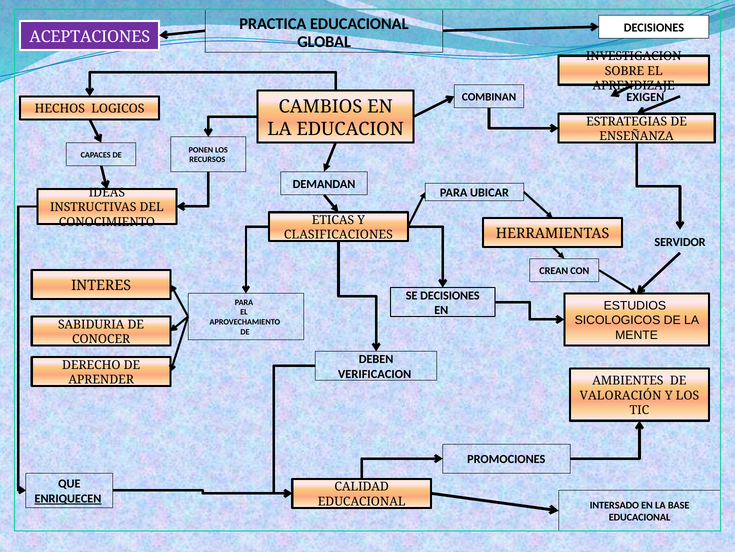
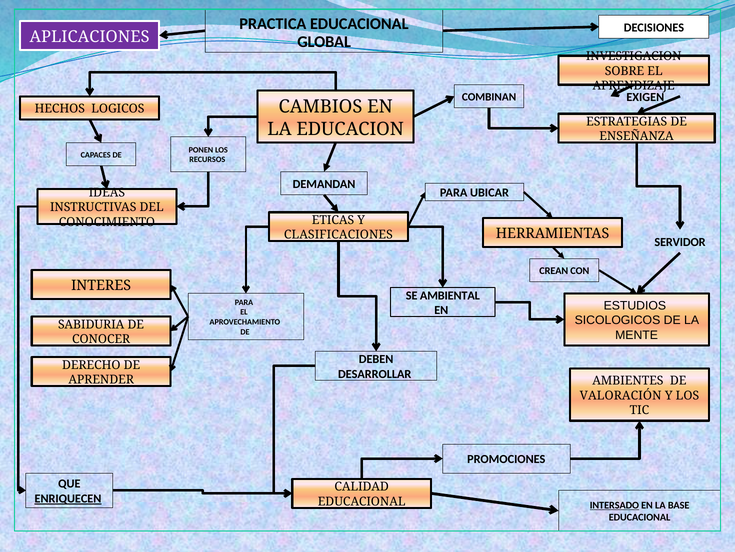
ACEPTACIONES: ACEPTACIONES -> APLICACIONES
SE DECISIONES: DECISIONES -> AMBIENTAL
VERIFICACION: VERIFICACION -> DESARROLLAR
INTERSADO underline: none -> present
